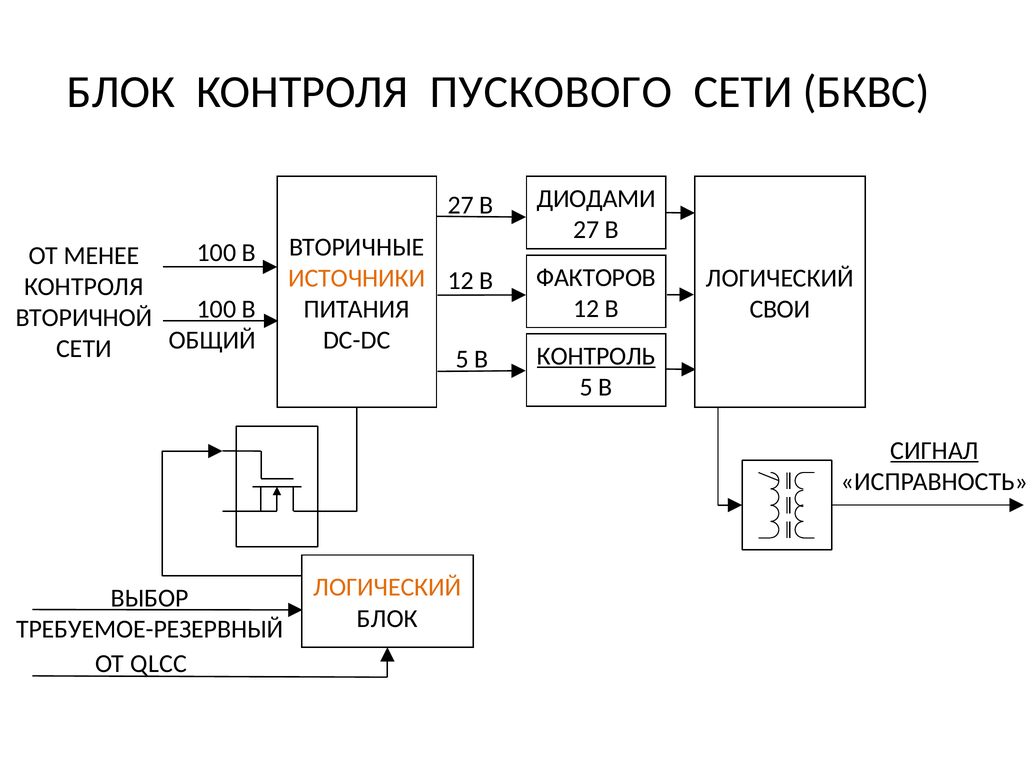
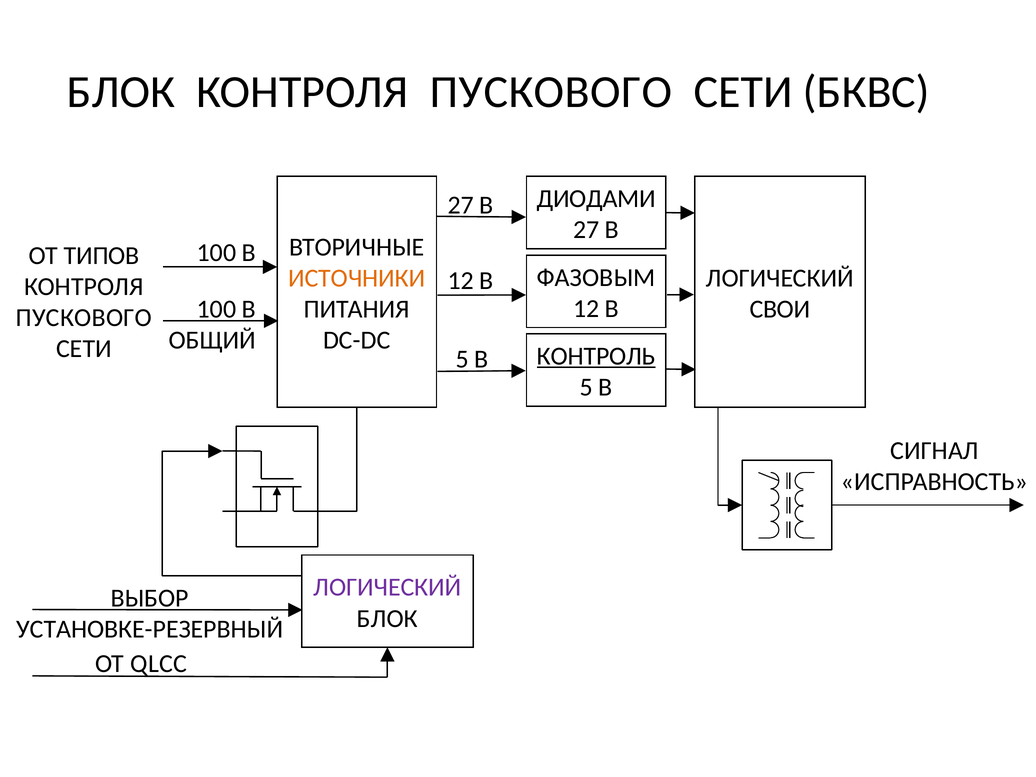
МЕНЕЕ: МЕНЕЕ -> ТИПОВ
ФАКТОРОВ: ФАКТОРОВ -> ФАЗОВЫМ
ВТОРИЧНОЙ at (84, 318): ВТОРИЧНОЙ -> ПУСКОВОГО
СИГНАЛ underline: present -> none
ЛОГИЧЕСКИЙ at (387, 587) colour: orange -> purple
ТРЕБУЕМОЕ-РЕЗЕРВНЫЙ: ТРЕБУЕМОЕ-РЕЗЕРВНЫЙ -> УСТАНОВКЕ-РЕЗЕРВНЫЙ
